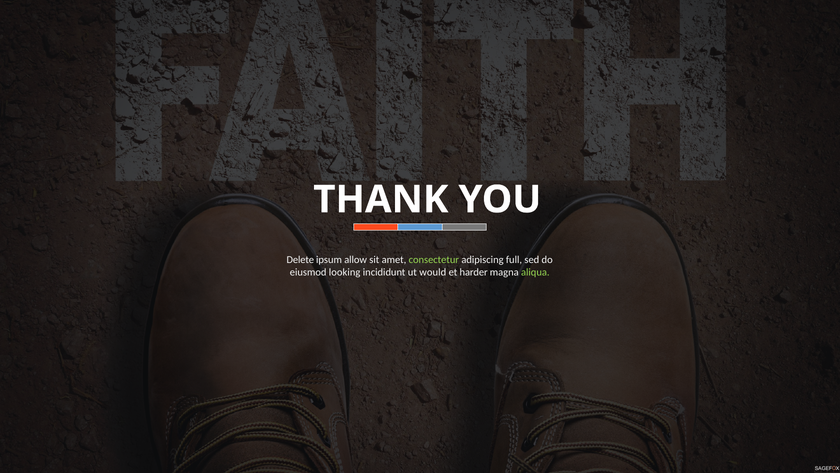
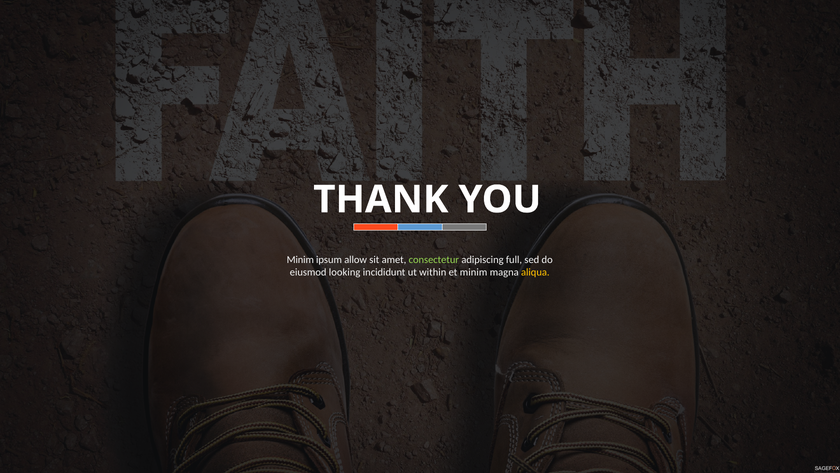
Delete at (300, 259): Delete -> Minim
would: would -> within
et harder: harder -> minim
aliqua colour: light green -> yellow
